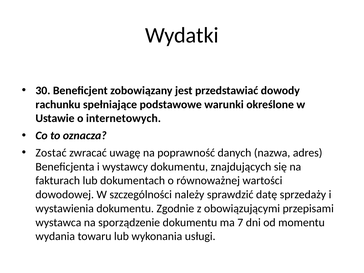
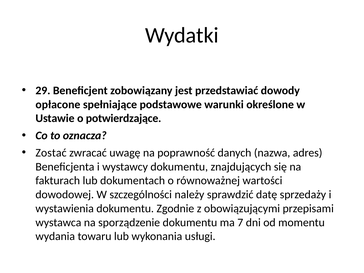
30: 30 -> 29
rachunku: rachunku -> opłacone
internetowych: internetowych -> potwierdzające
